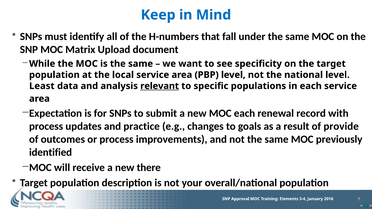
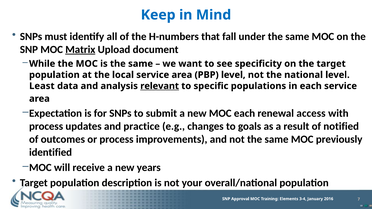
Matrix underline: none -> present
record: record -> access
provide: provide -> notified
there: there -> years
